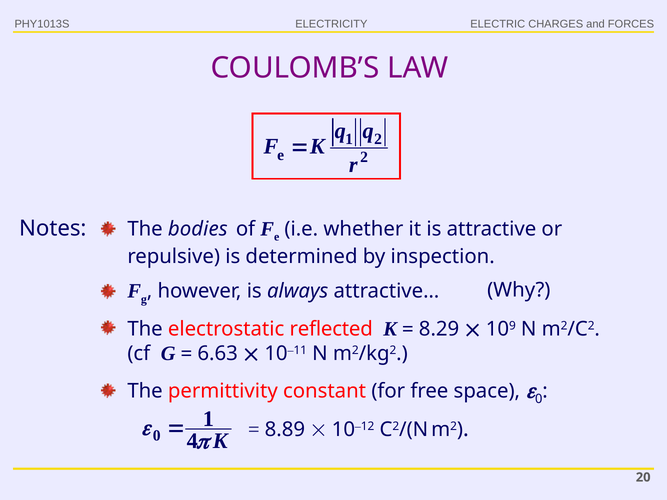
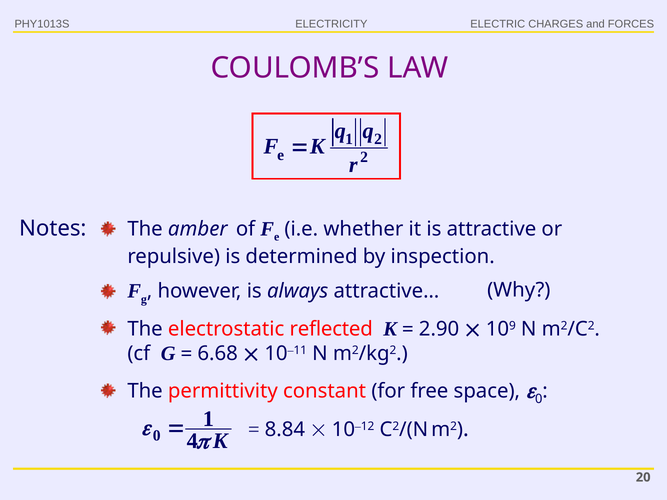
bodies: bodies -> amber
8.29: 8.29 -> 2.90
6.63: 6.63 -> 6.68
8.89: 8.89 -> 8.84
